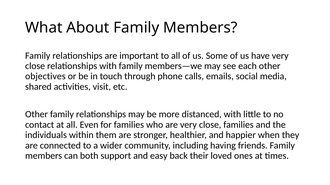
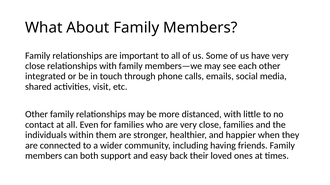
objectives: objectives -> integrated
